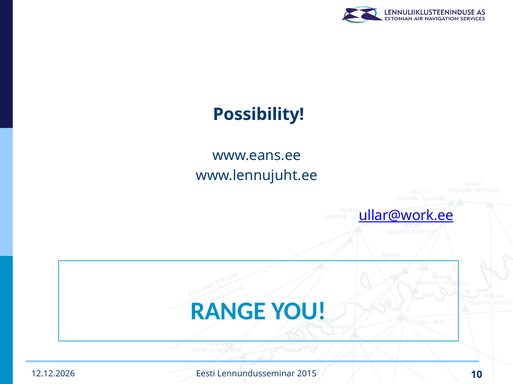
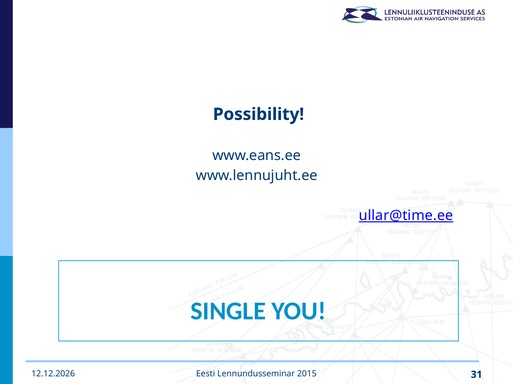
ullar@work.ee: ullar@work.ee -> ullar@time.ee
RANGE: RANGE -> SINGLE
10: 10 -> 31
